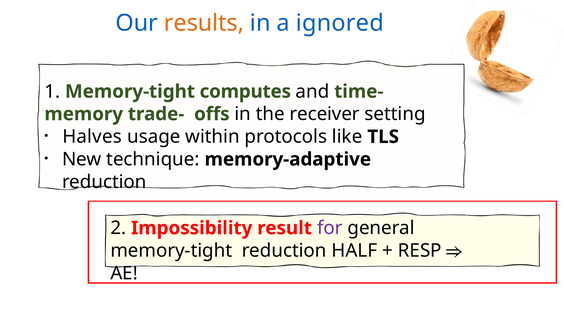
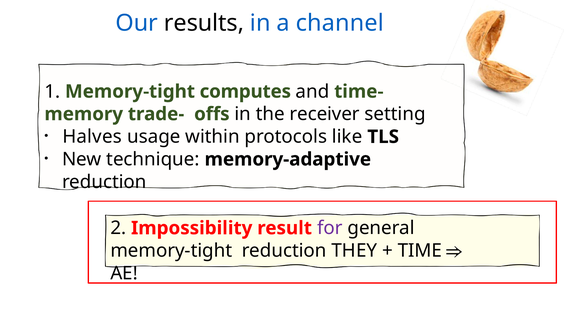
results colour: orange -> black
ignored: ignored -> channel
HALF: HALF -> THEY
RESP: RESP -> TIME
